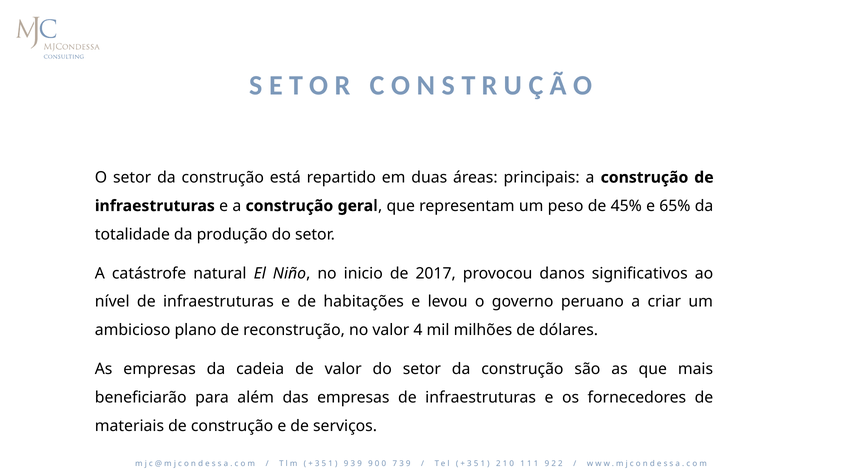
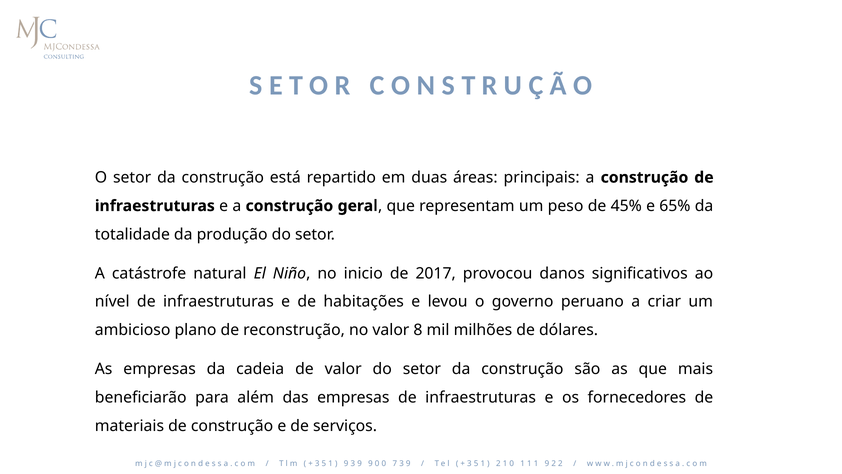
4: 4 -> 8
